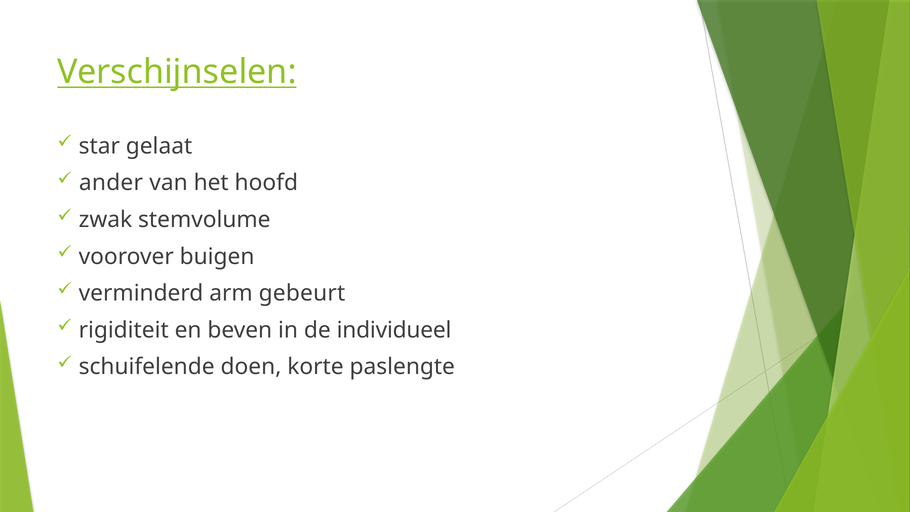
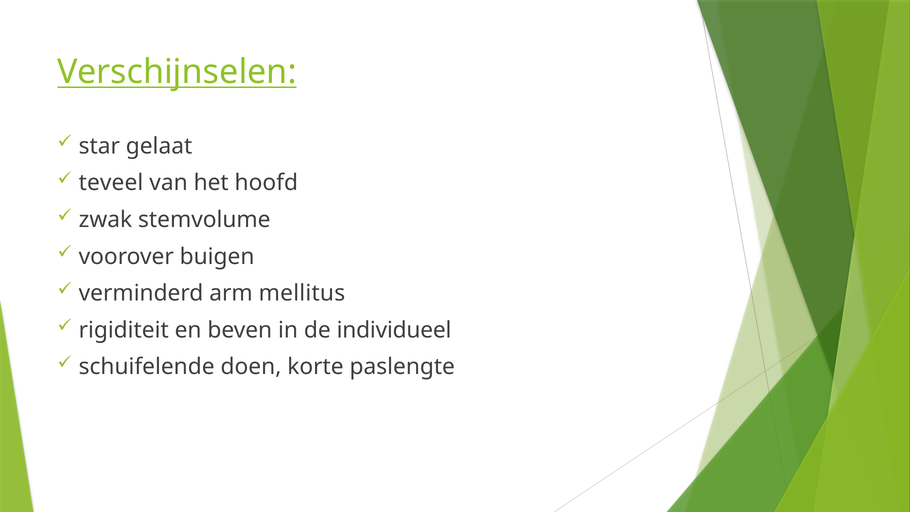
ander: ander -> teveel
gebeurt: gebeurt -> mellitus
